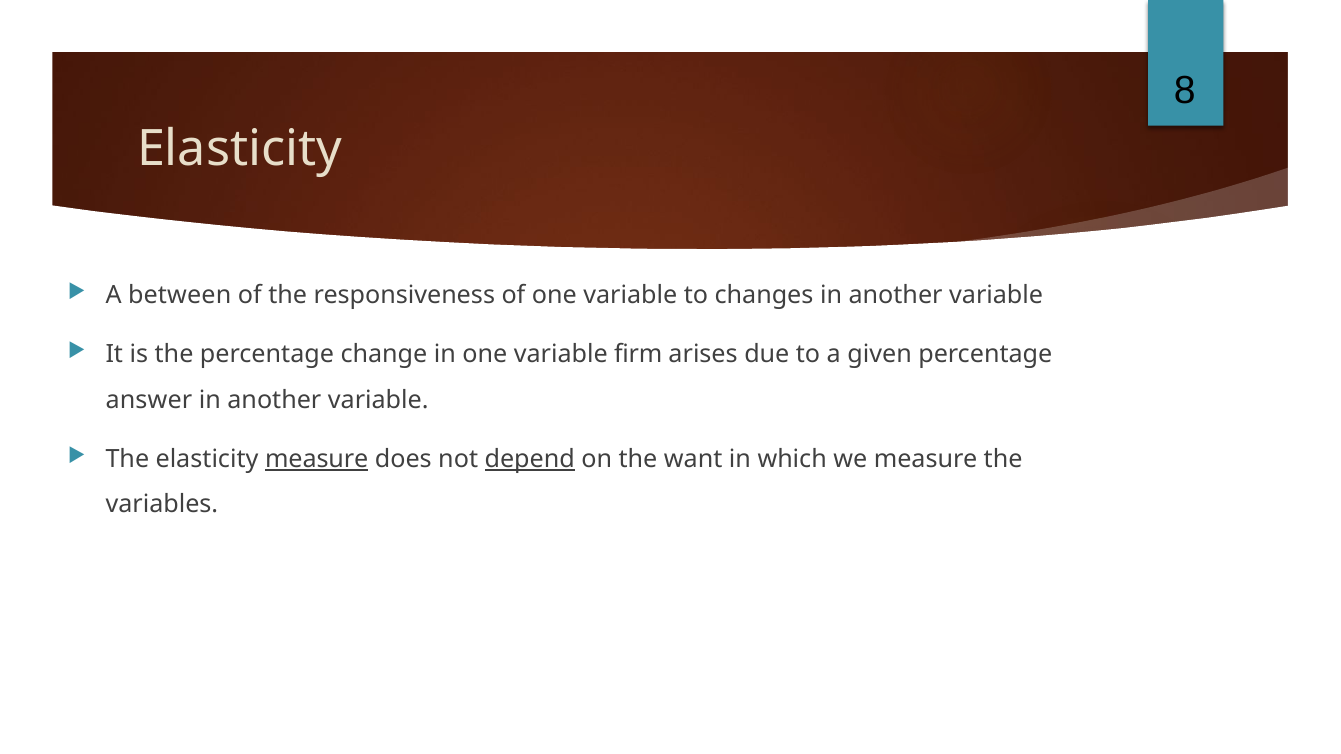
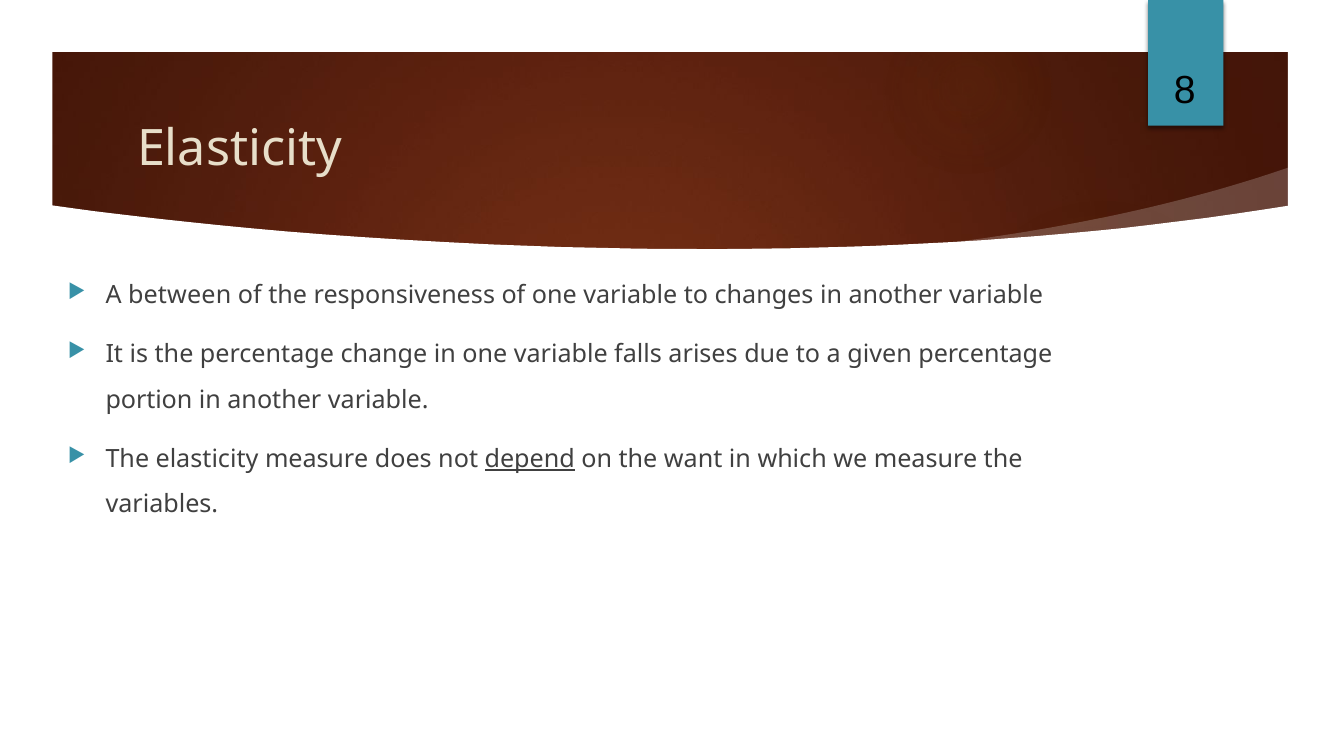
firm: firm -> falls
answer: answer -> portion
measure at (317, 459) underline: present -> none
